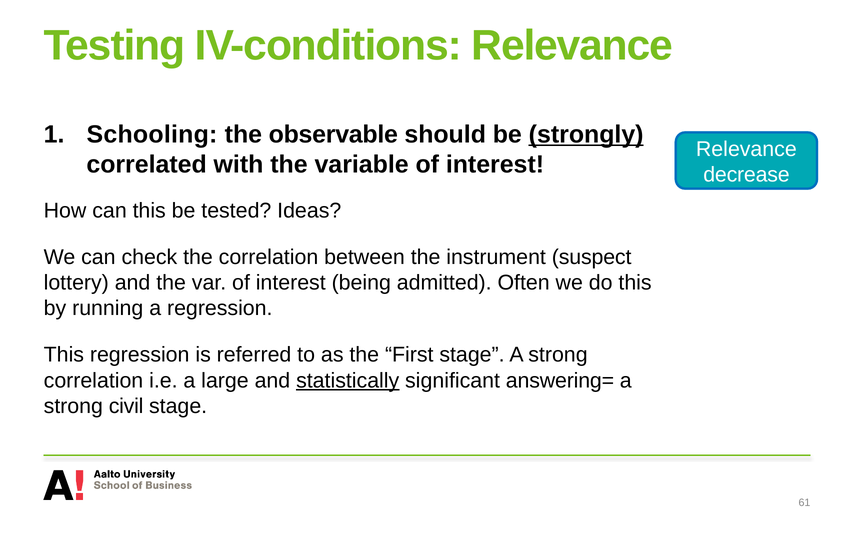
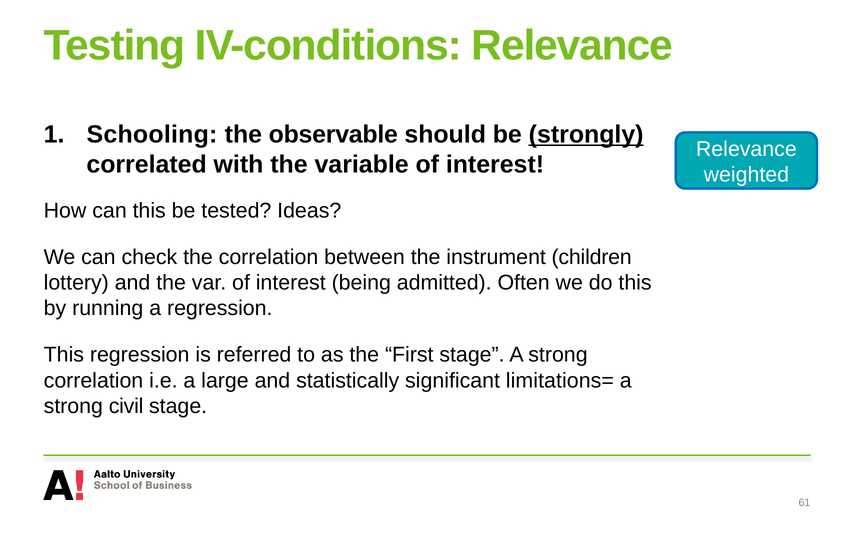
decrease: decrease -> weighted
suspect: suspect -> children
statistically underline: present -> none
answering=: answering= -> limitations=
